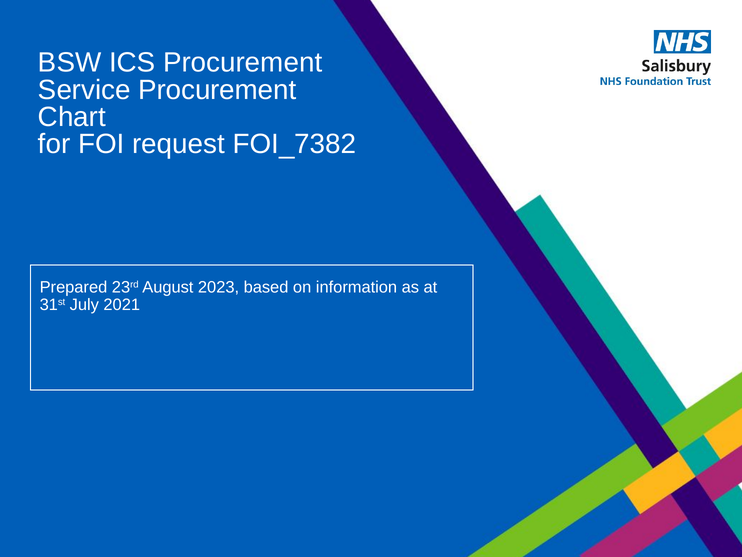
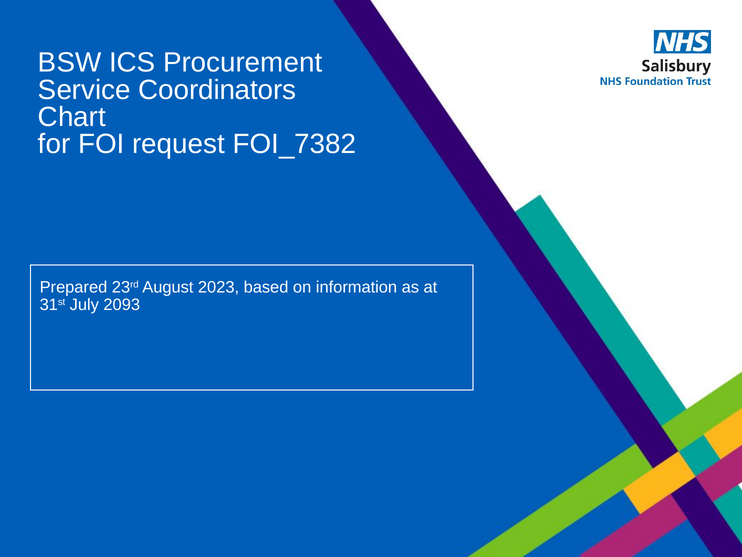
Service Procurement: Procurement -> Coordinators
2021: 2021 -> 2093
